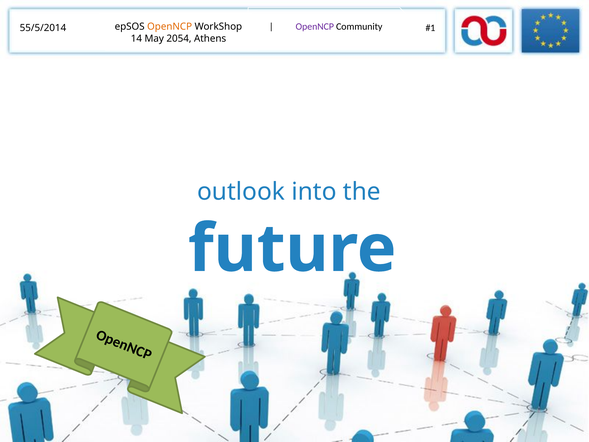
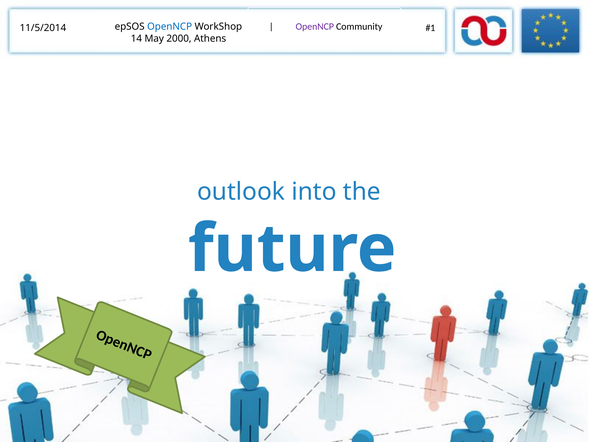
55/5/2014: 55/5/2014 -> 11/5/2014
OpenNCP at (170, 27) colour: orange -> blue
2054: 2054 -> 2000
